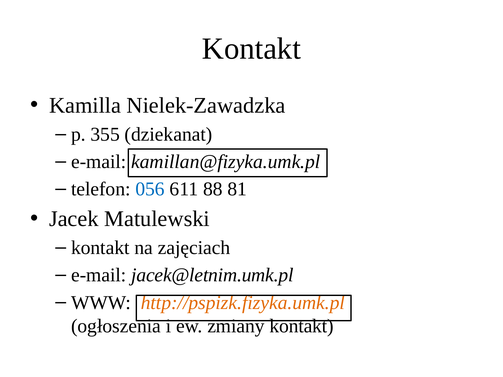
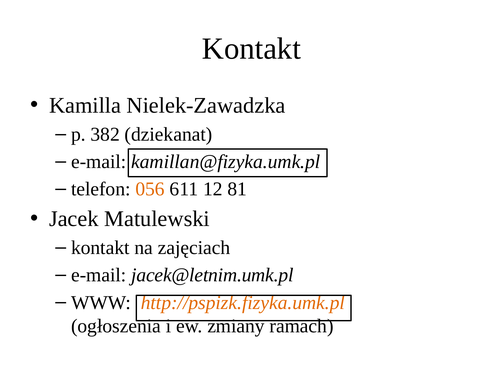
355: 355 -> 382
056 colour: blue -> orange
88: 88 -> 12
zmiany kontakt: kontakt -> ramach
